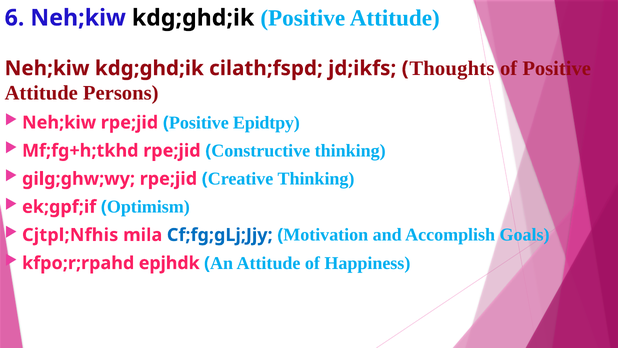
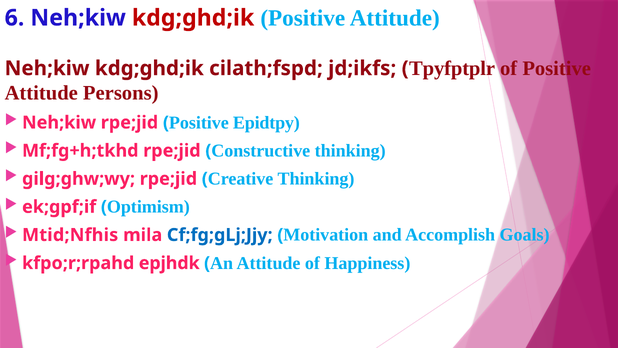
kdg;ghd;ik at (193, 18) colour: black -> red
Thoughts: Thoughts -> Tpyfptplr
Cjtpl;Nfhis: Cjtpl;Nfhis -> Mtid;Nfhis
